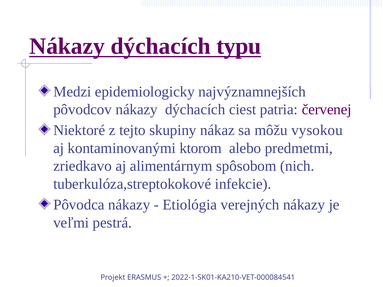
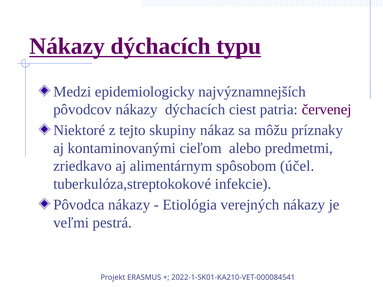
vysokou: vysokou -> príznaky
ktorom: ktorom -> cieľom
nich: nich -> účel
